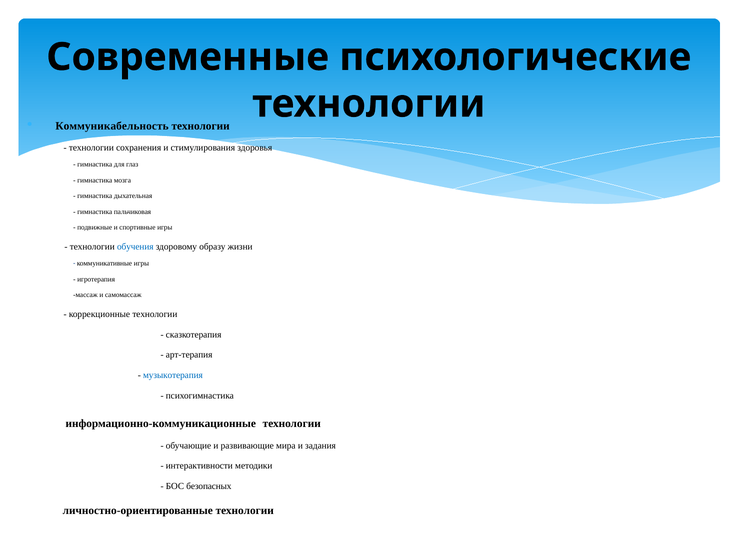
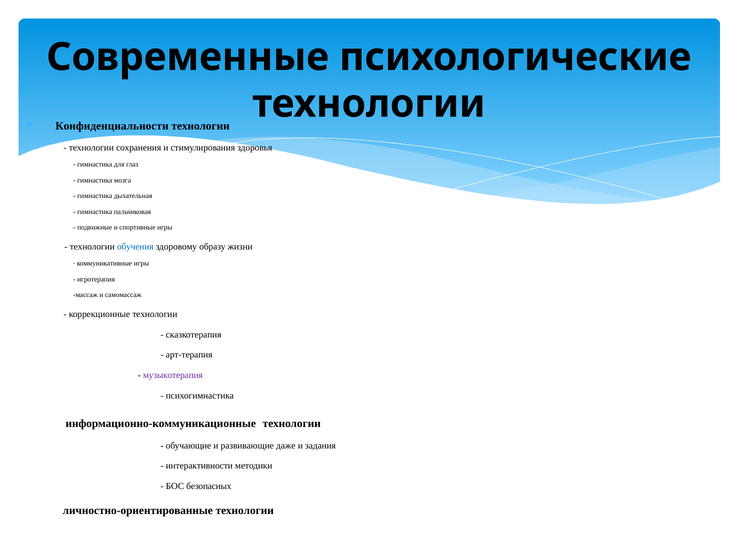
Коммуникабельность: Коммуникабельность -> Конфиденциальности
музыкотерапия colour: blue -> purple
мира: мира -> даже
